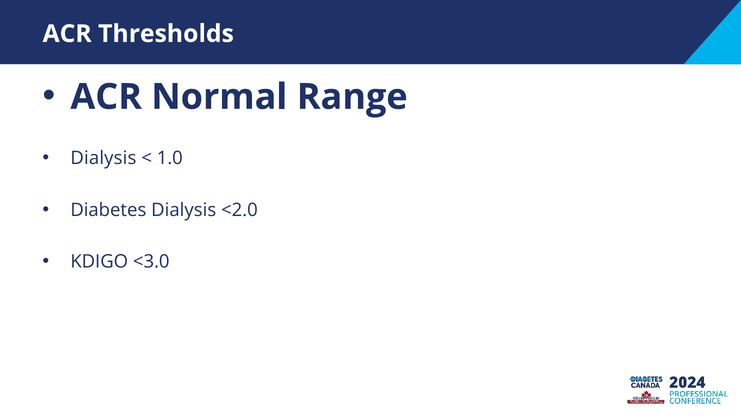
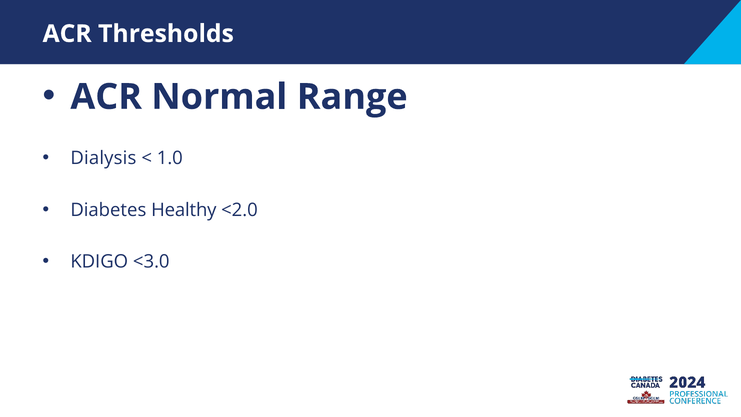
Diabetes Dialysis: Dialysis -> Healthy
